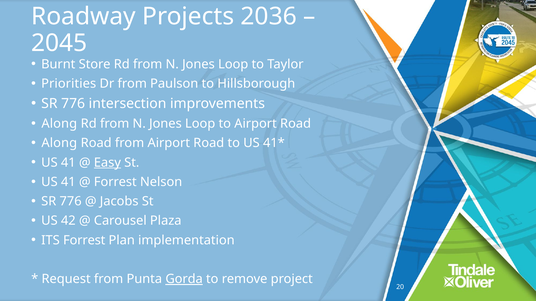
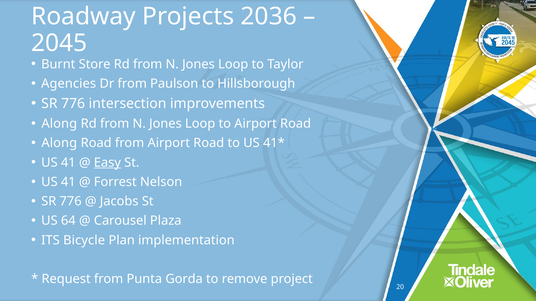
Priorities: Priorities -> Agencies
42: 42 -> 64
ITS Forrest: Forrest -> Bicycle
Gorda underline: present -> none
